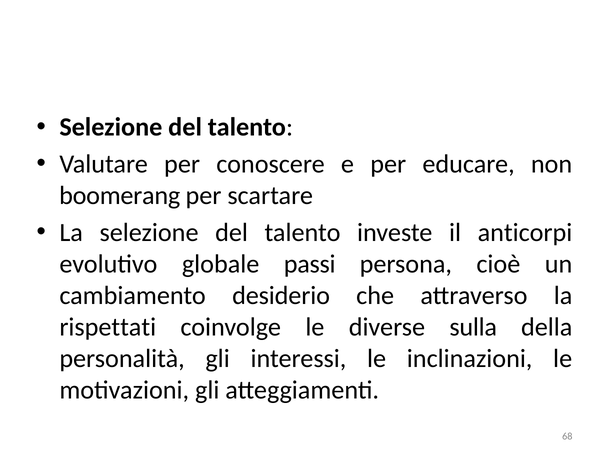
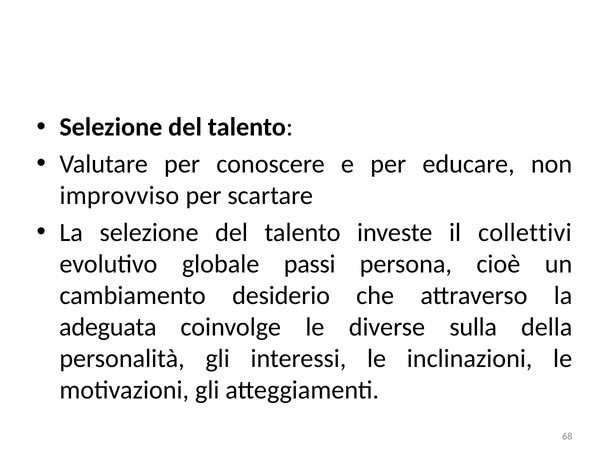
boomerang: boomerang -> improvviso
anticorpi: anticorpi -> collettivi
rispettati: rispettati -> adeguata
